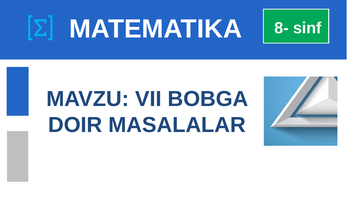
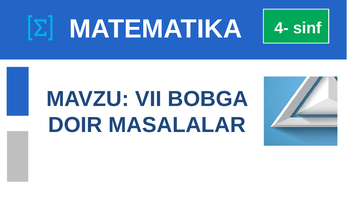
8-: 8- -> 4-
